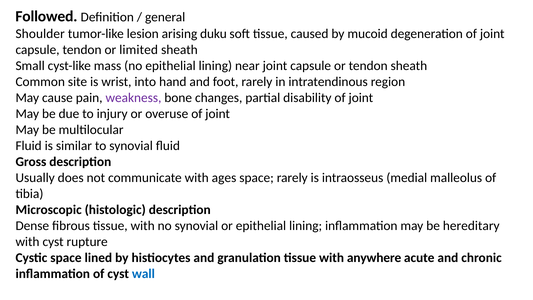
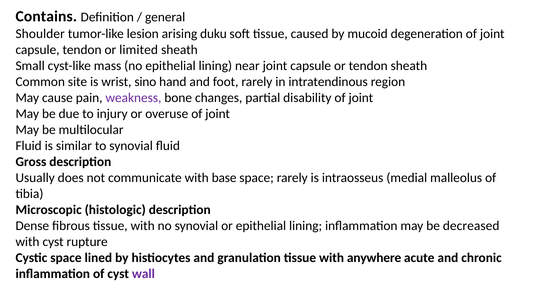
Followed: Followed -> Contains
into: into -> sino
ages: ages -> base
hereditary: hereditary -> decreased
wall colour: blue -> purple
